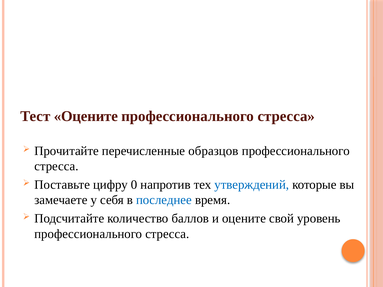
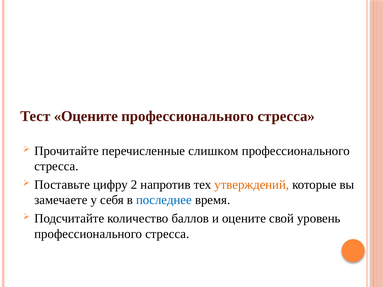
образцов: образцов -> слишком
0: 0 -> 2
утверждений colour: blue -> orange
